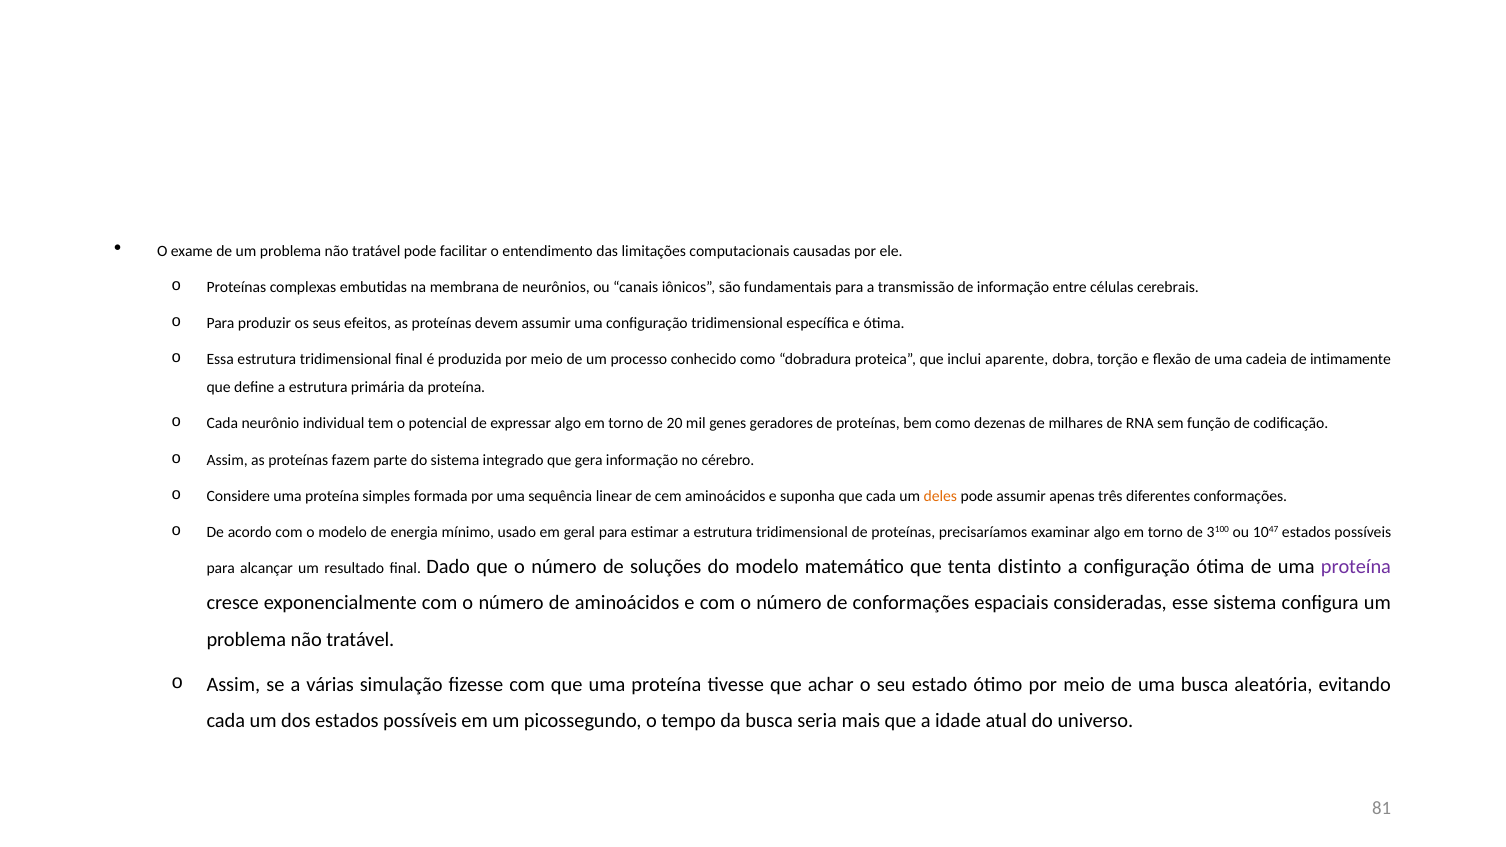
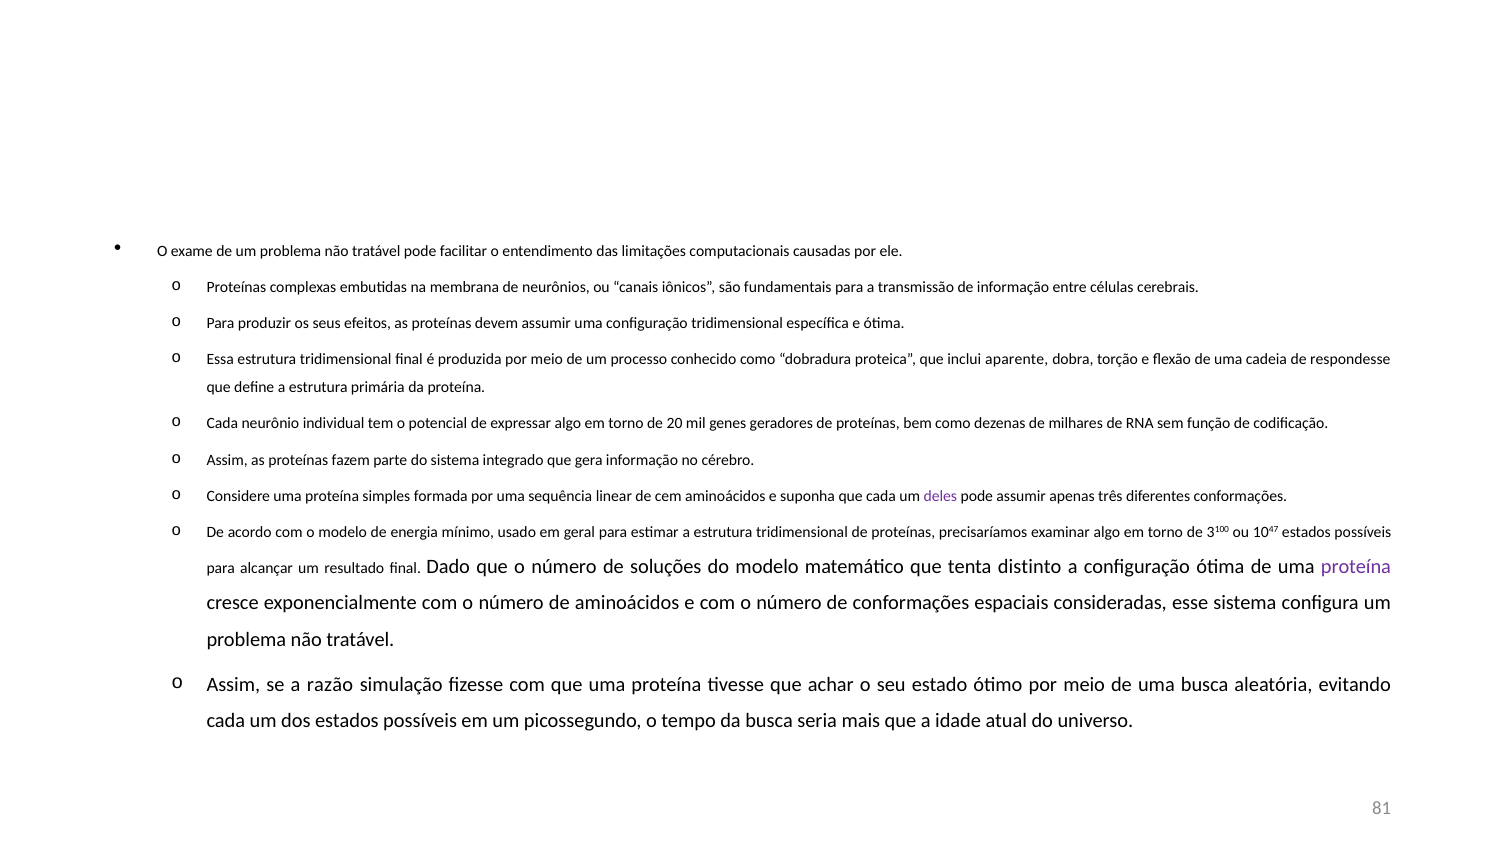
intimamente: intimamente -> respondesse
deles colour: orange -> purple
várias: várias -> razão
